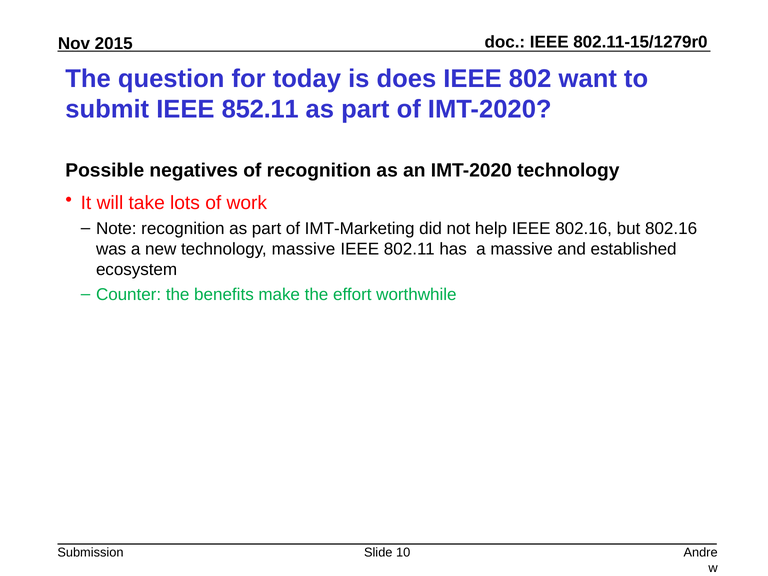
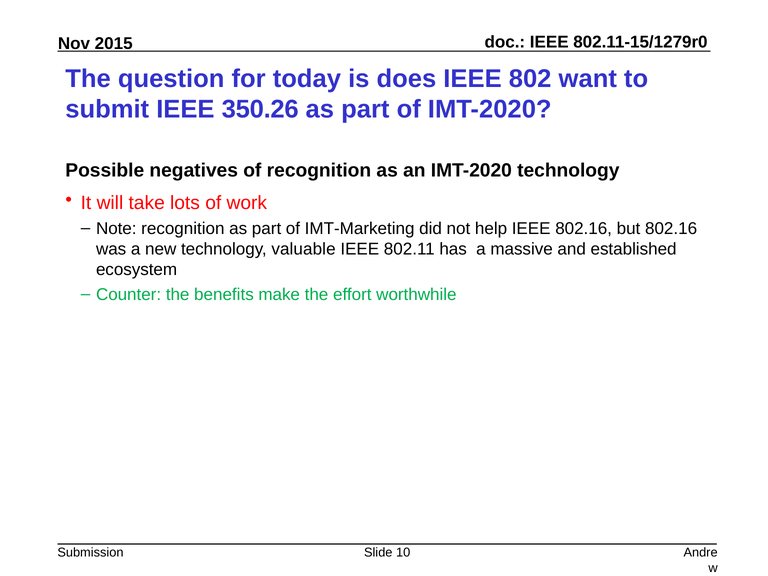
852.11: 852.11 -> 350.26
technology massive: massive -> valuable
